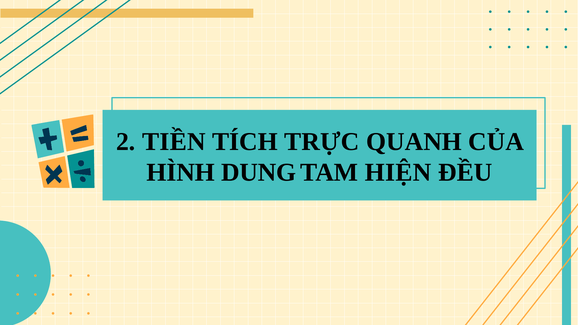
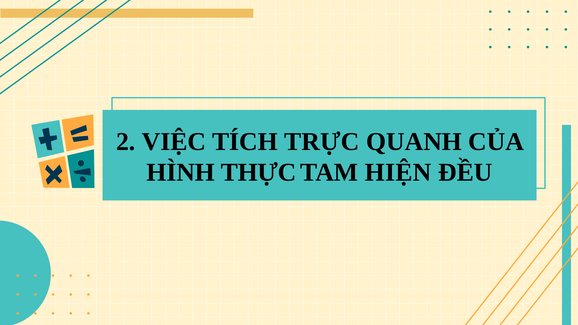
TIỀN: TIỀN -> VIỆC
DUNG: DUNG -> THỰC
